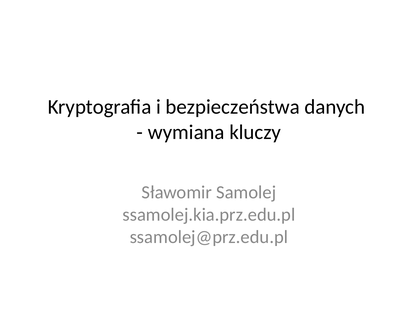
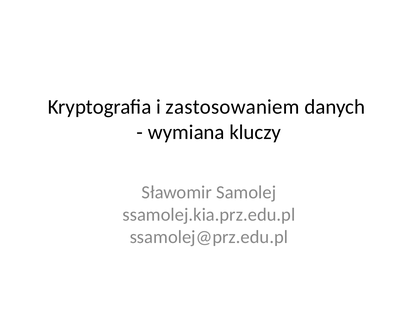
bezpieczeństwa: bezpieczeństwa -> zastosowaniem
